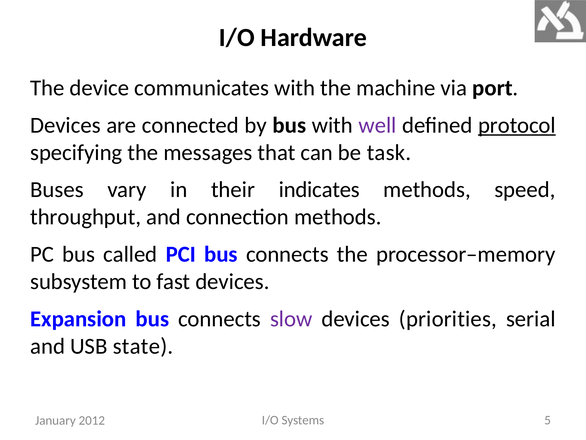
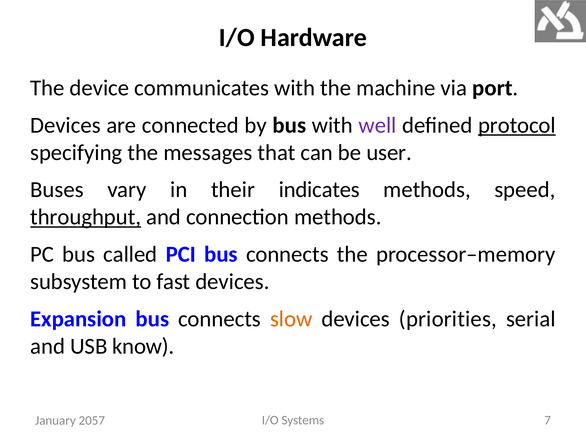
task: task -> user
throughput underline: none -> present
slow colour: purple -> orange
state: state -> know
5: 5 -> 7
2012: 2012 -> 2057
